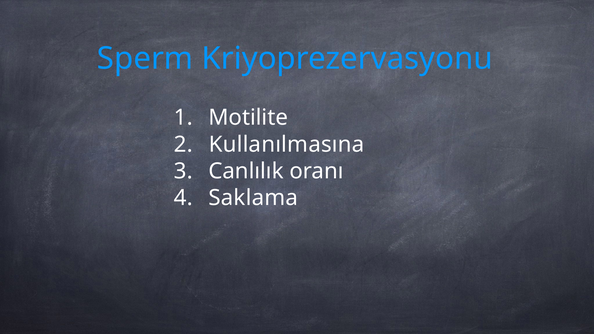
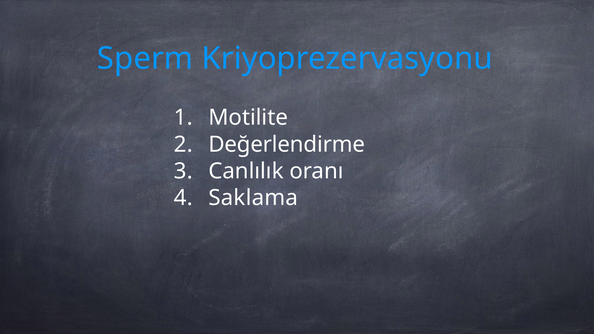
Kullanılmasına: Kullanılmasına -> Değerlendirme
